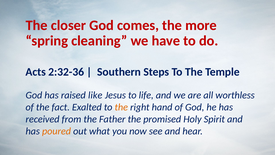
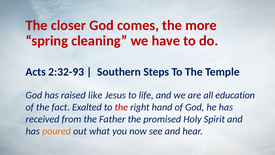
2:32-36: 2:32-36 -> 2:32-93
worthless: worthless -> education
the at (121, 107) colour: orange -> red
